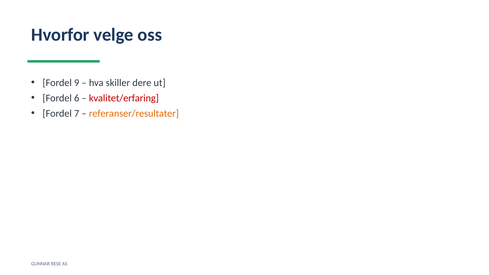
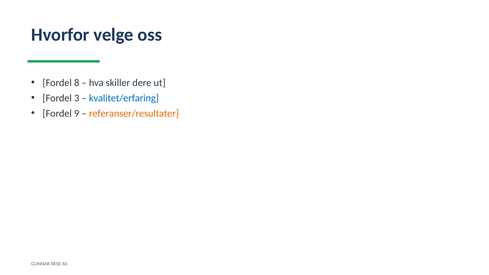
9: 9 -> 8
6: 6 -> 3
kvalitet/erfaring colour: red -> blue
7: 7 -> 9
